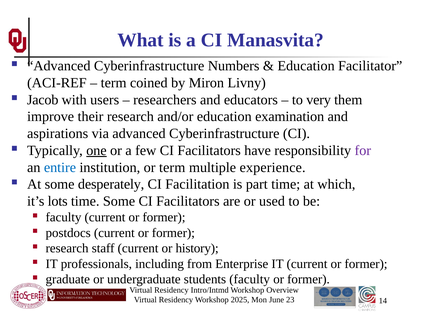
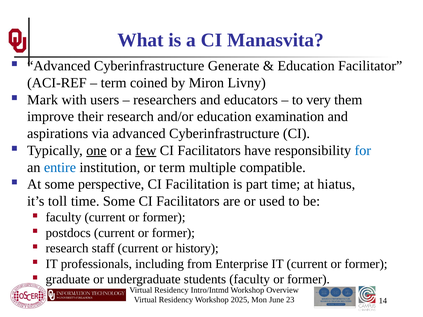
Numbers: Numbers -> Generate
Jacob: Jacob -> Mark
few underline: none -> present
for colour: purple -> blue
experience: experience -> compatible
desperately: desperately -> perspective
which: which -> hiatus
lots: lots -> toll
